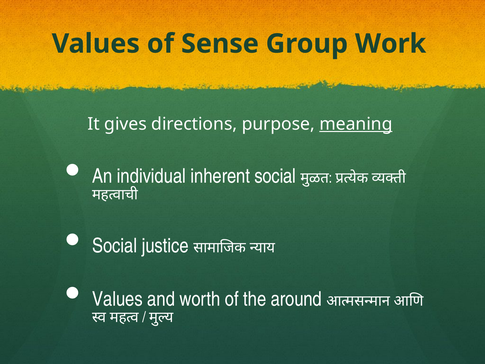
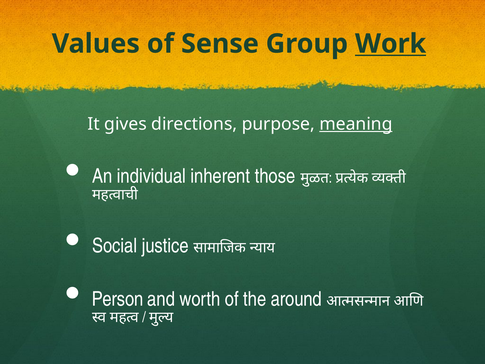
Work underline: none -> present
inherent social: social -> those
Values at (117, 299): Values -> Person
